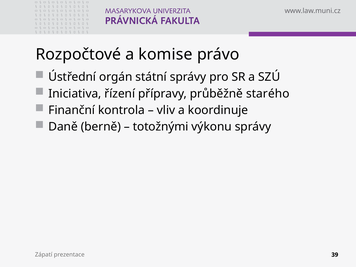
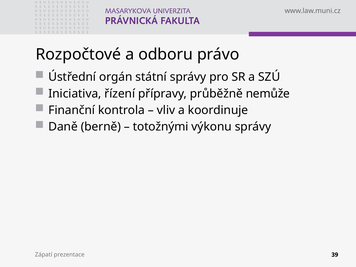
komise: komise -> odboru
starého: starého -> nemůže
